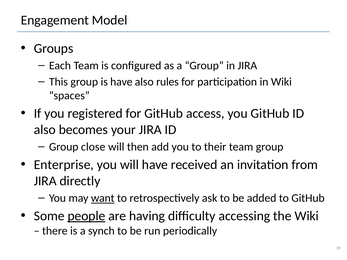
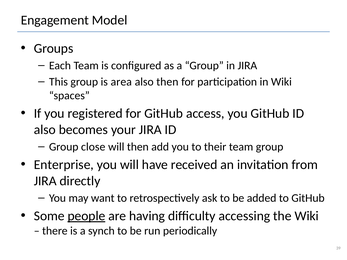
is have: have -> area
also rules: rules -> then
want underline: present -> none
